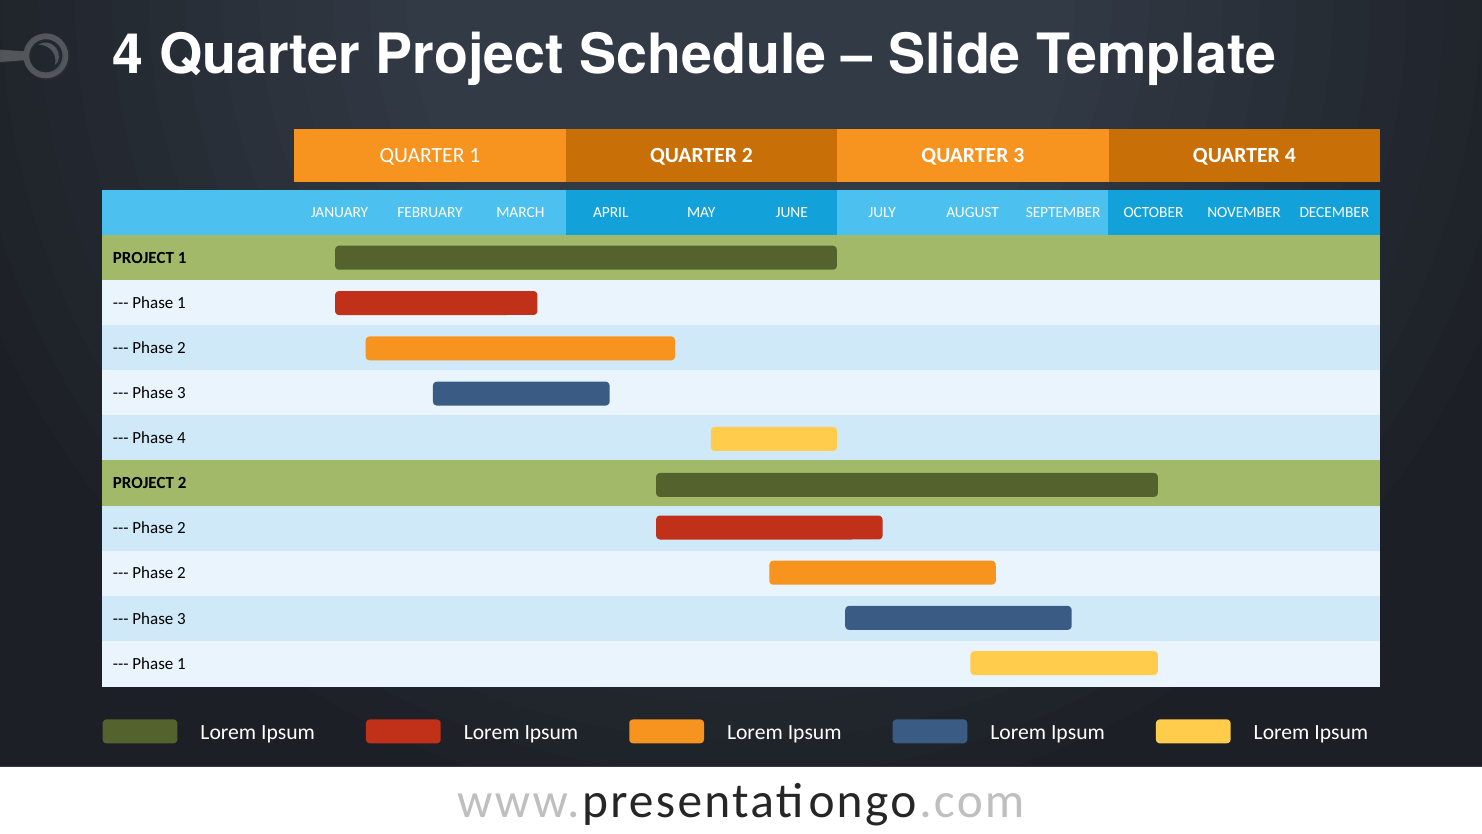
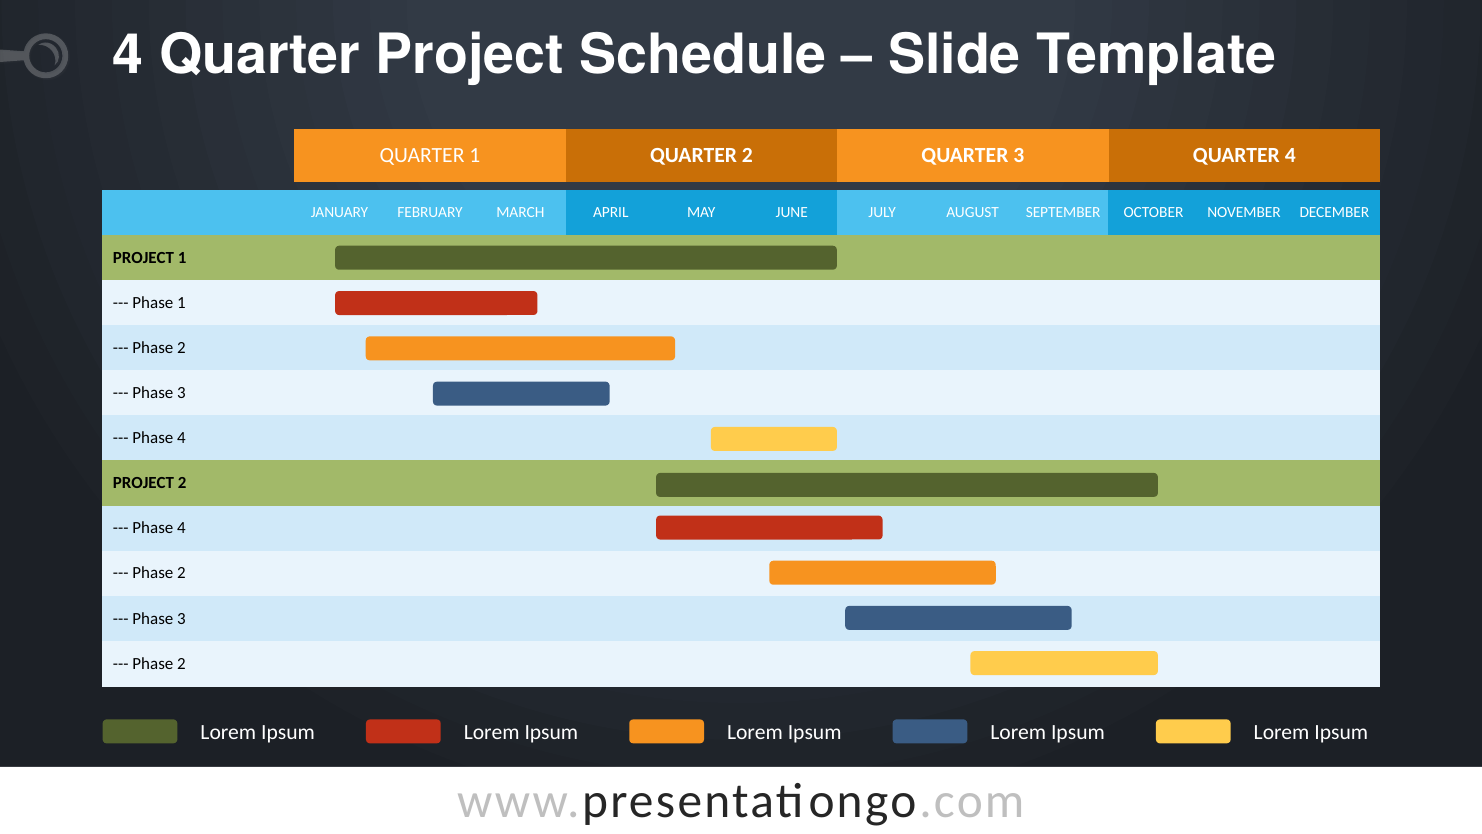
2 at (181, 528): 2 -> 4
1 at (181, 664): 1 -> 2
